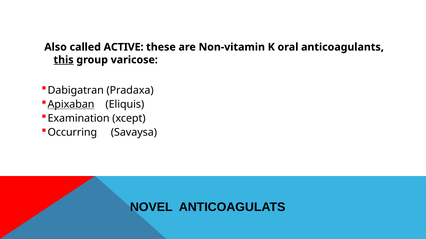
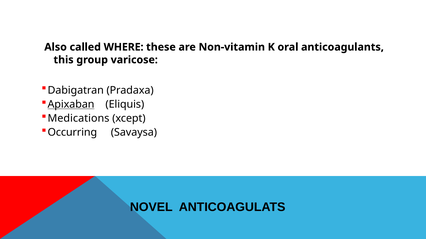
ACTIVE: ACTIVE -> WHERE
this underline: present -> none
Examination: Examination -> Medications
